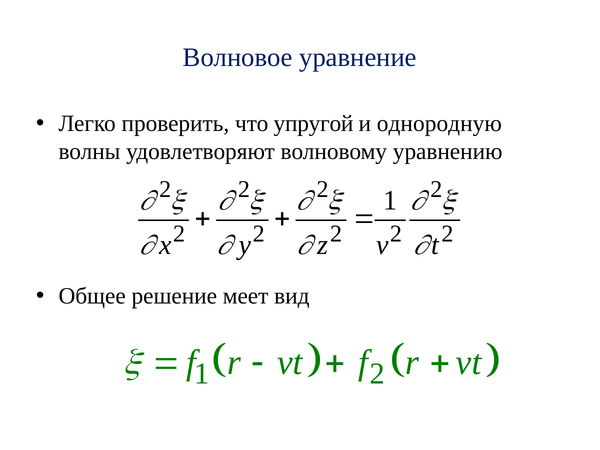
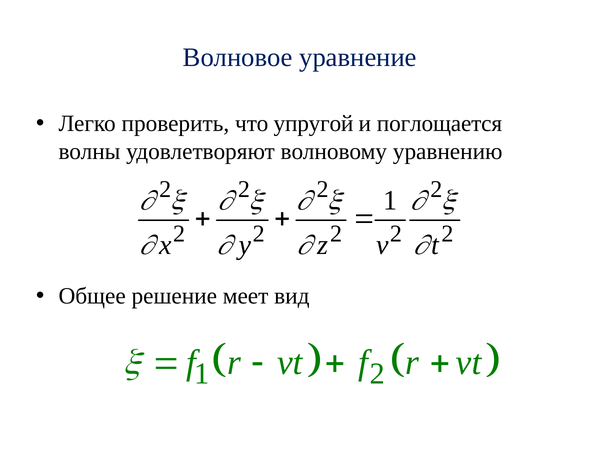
однородную: однородную -> поглощается
